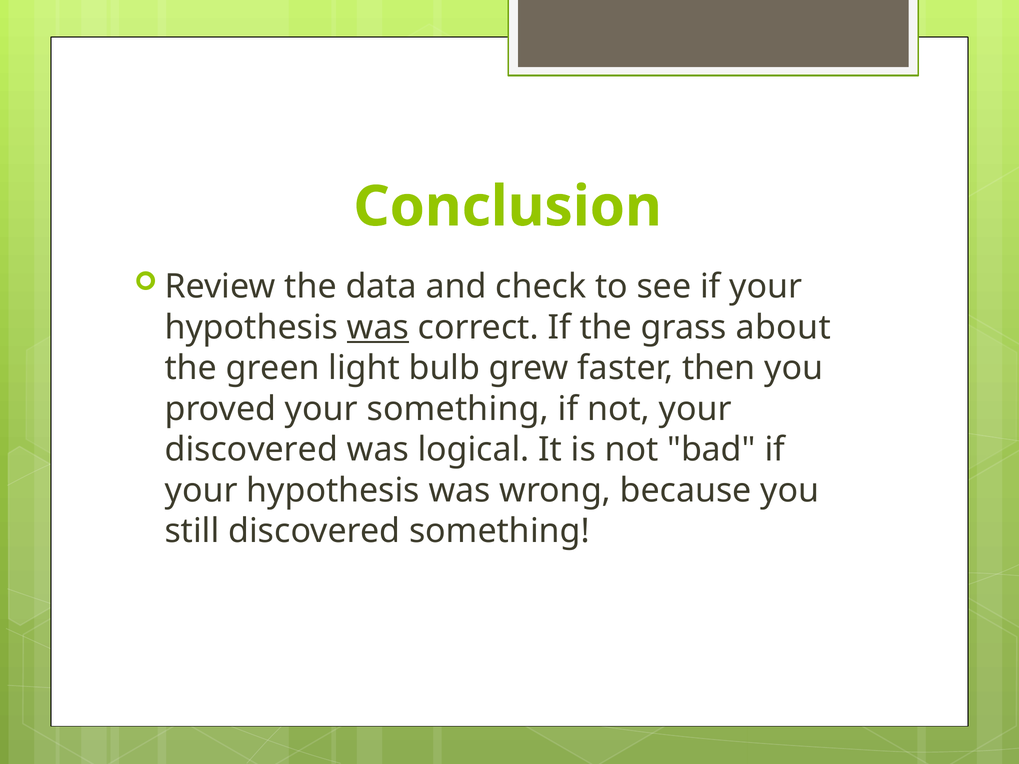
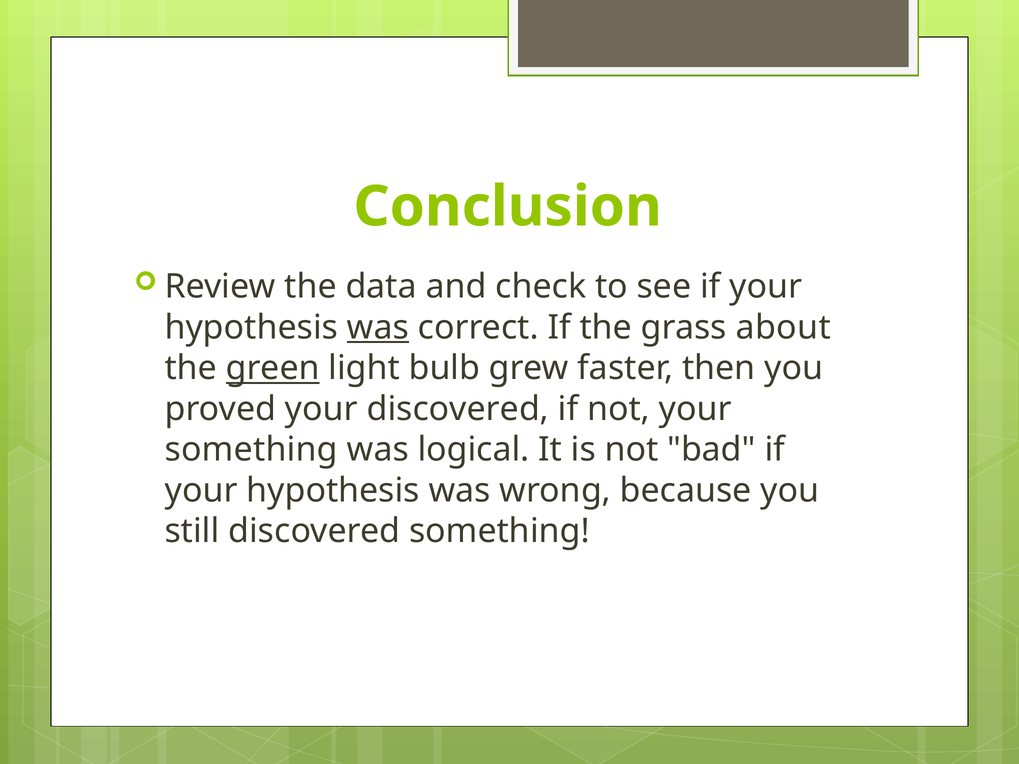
green underline: none -> present
your something: something -> discovered
discovered at (251, 450): discovered -> something
